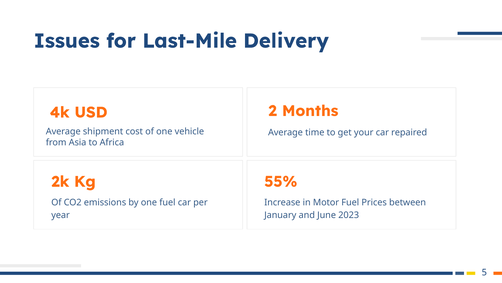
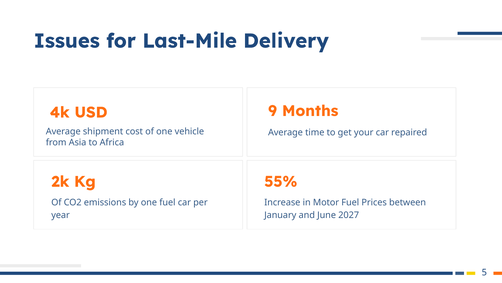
2: 2 -> 9
2023: 2023 -> 2027
